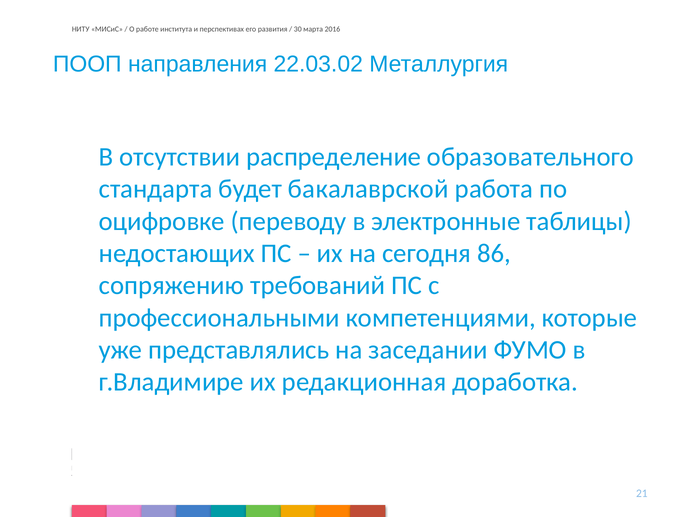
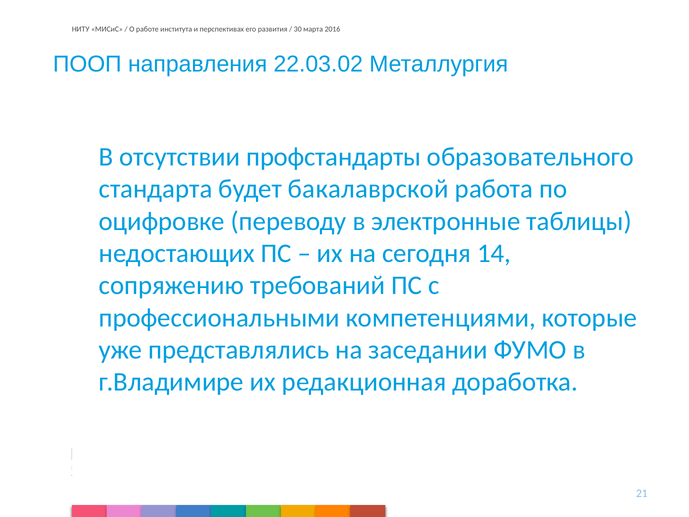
распределение: распределение -> профстандарты
86: 86 -> 14
